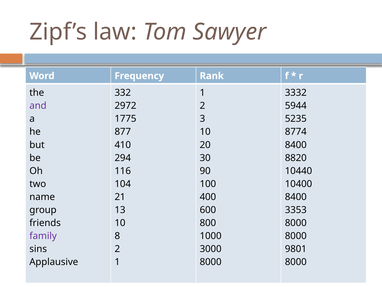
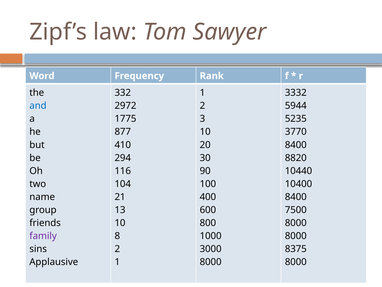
and colour: purple -> blue
8774: 8774 -> 3770
3353: 3353 -> 7500
9801: 9801 -> 8375
